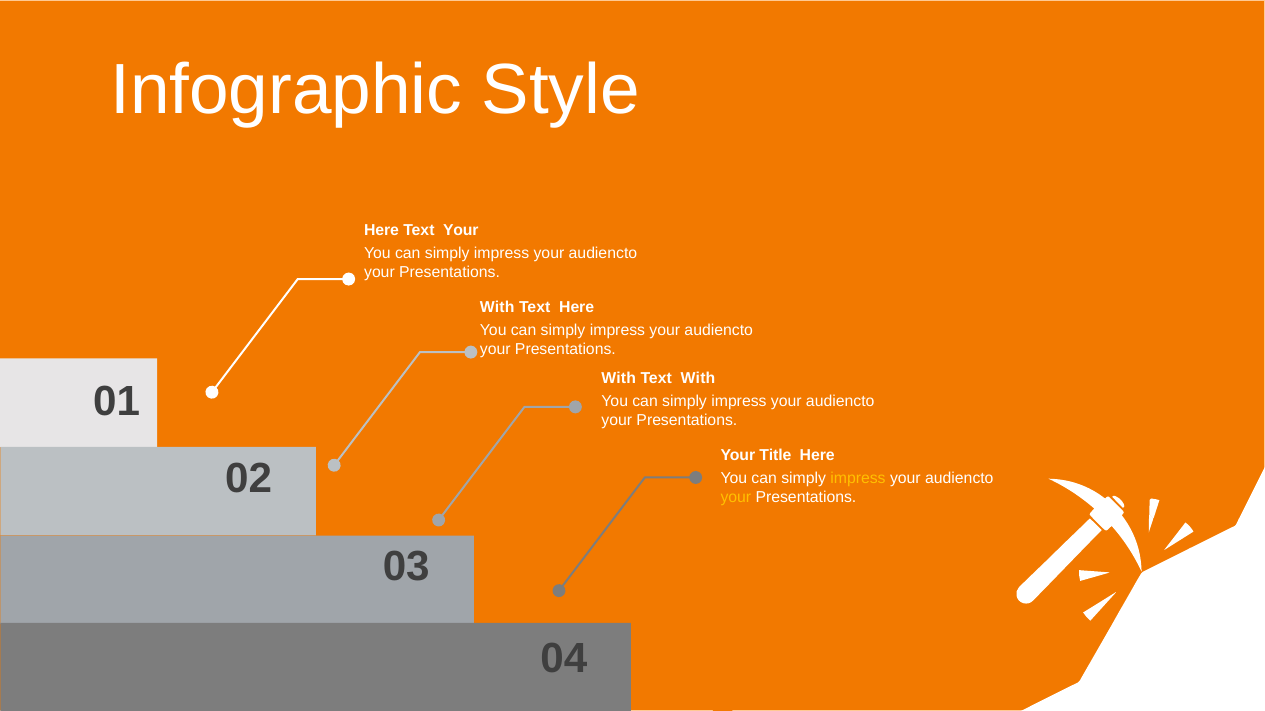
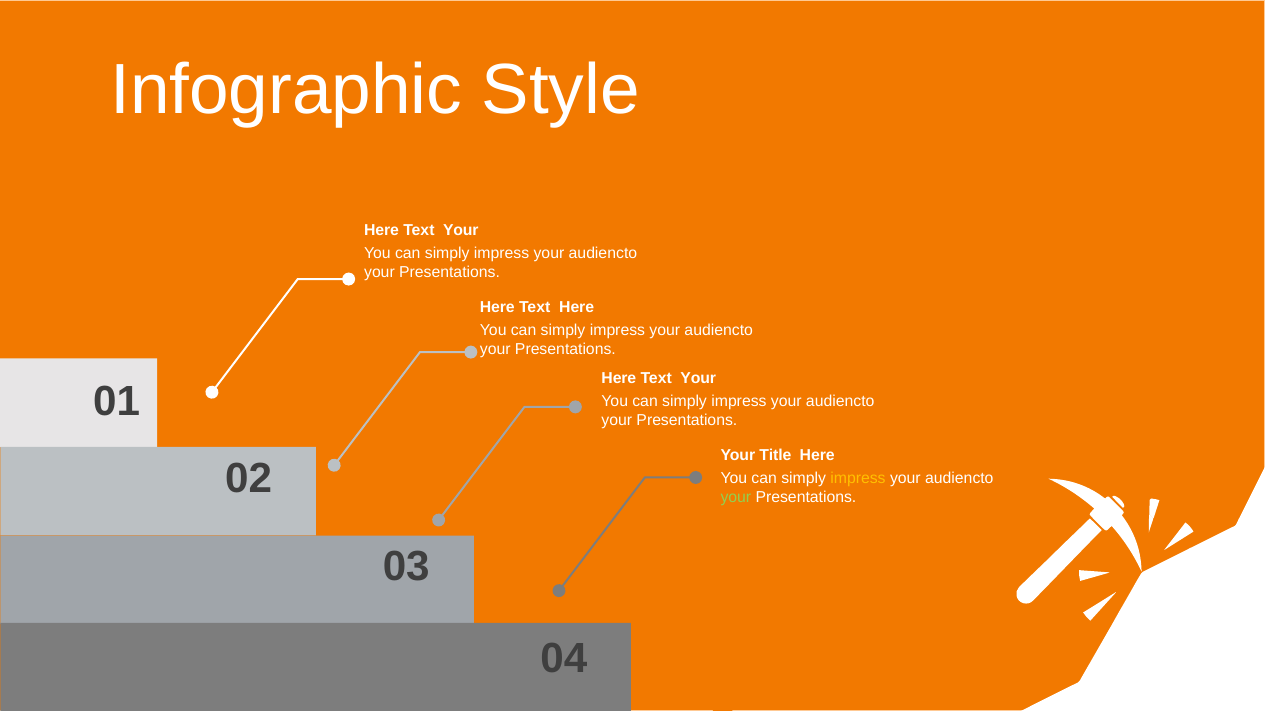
With at (497, 308): With -> Here
With at (619, 379): With -> Here
With at (698, 379): With -> Your
your at (736, 497) colour: yellow -> light green
